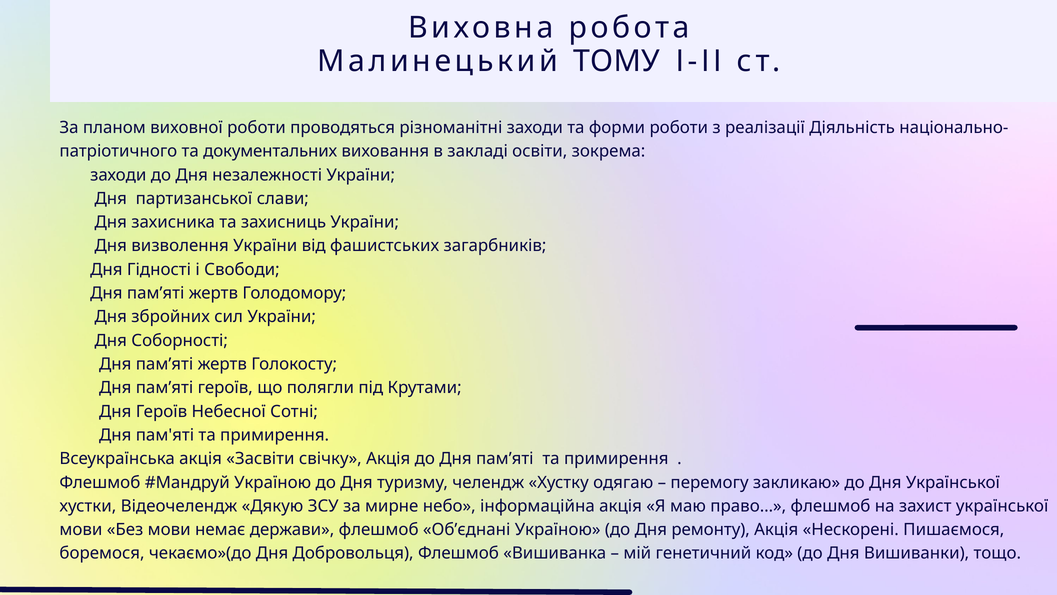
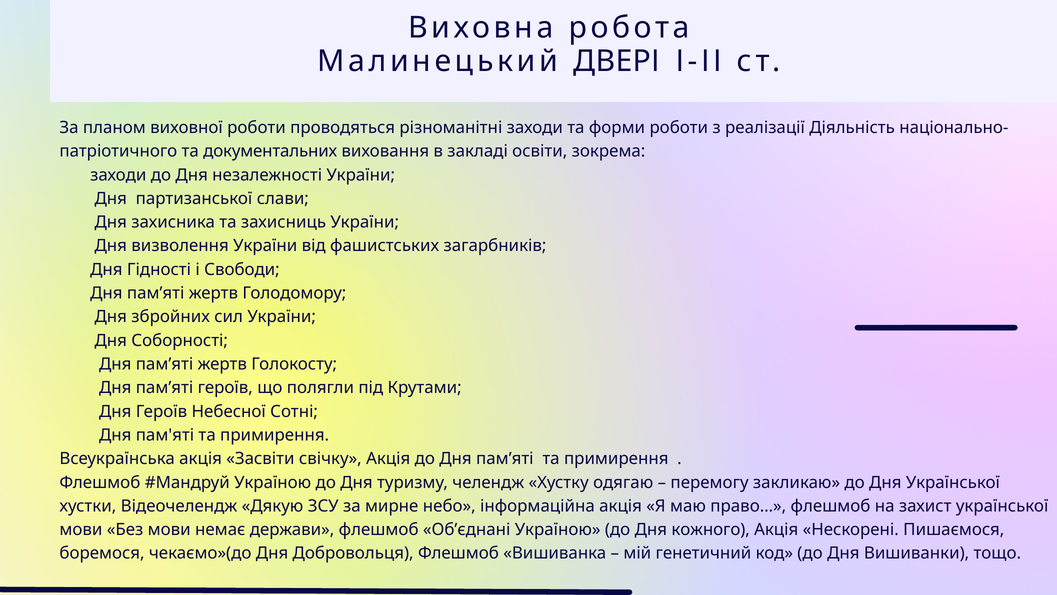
ТОМУ: ТОМУ -> ДВЕРІ
ремонту: ремонту -> кожного
